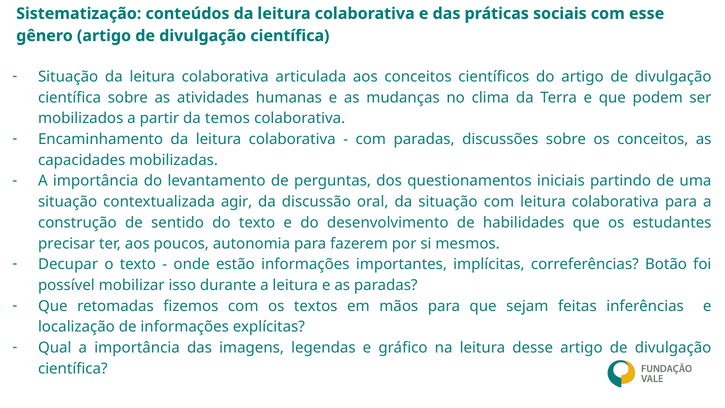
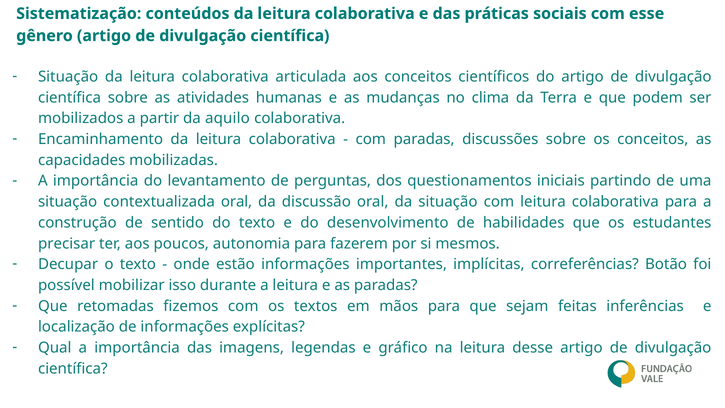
temos: temos -> aquilo
contextualizada agir: agir -> oral
